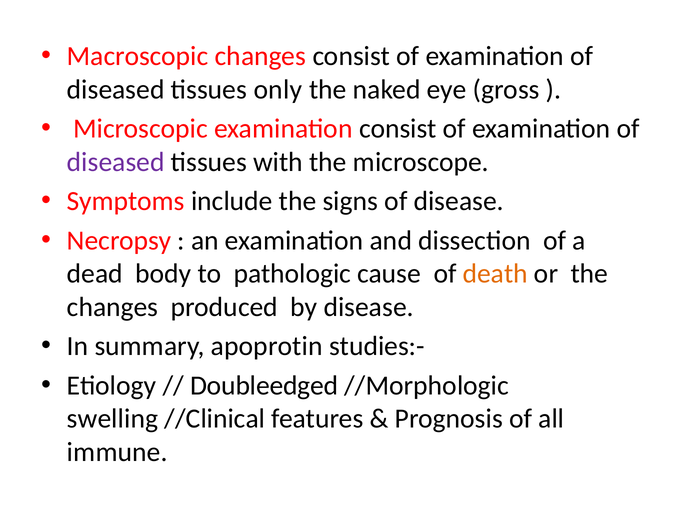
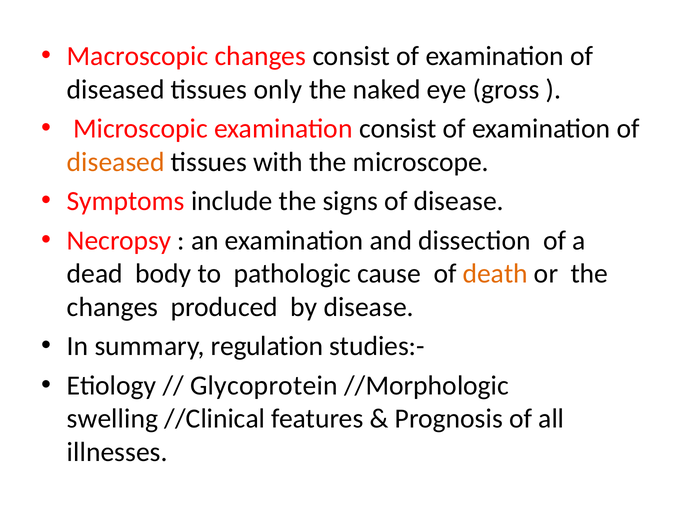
diseased at (116, 162) colour: purple -> orange
apoprotin: apoprotin -> regulation
Doubleedged: Doubleedged -> Glycoprotein
immune: immune -> illnesses
